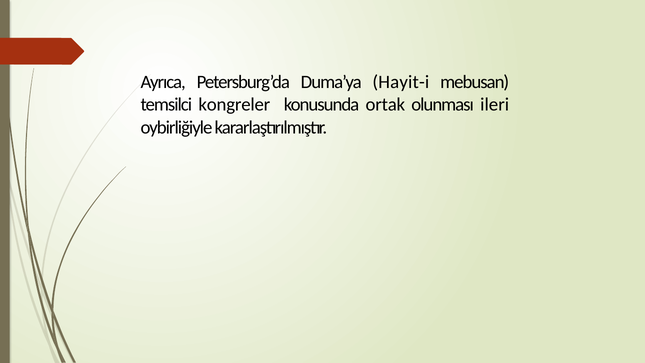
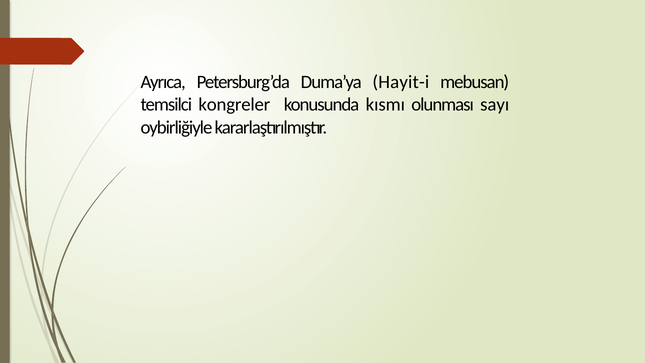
ortak: ortak -> kısmı
ileri: ileri -> sayı
